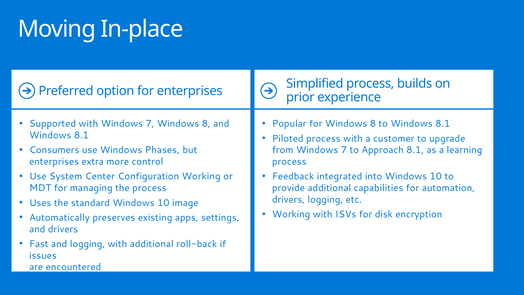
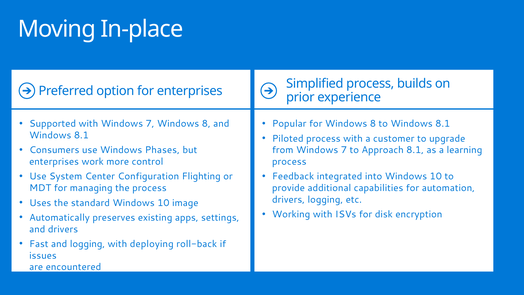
extra: extra -> work
Configuration Working: Working -> Flighting
with additional: additional -> deploying
